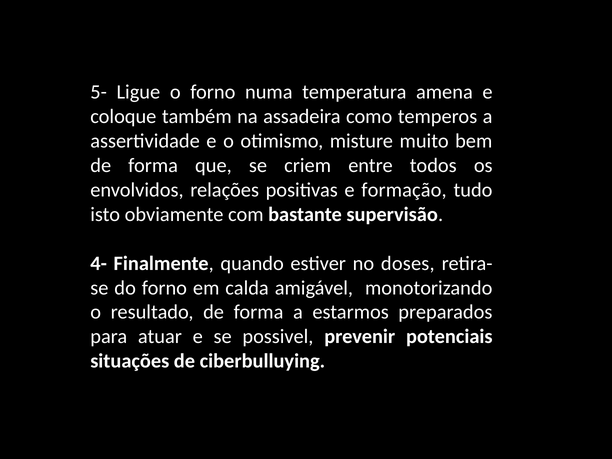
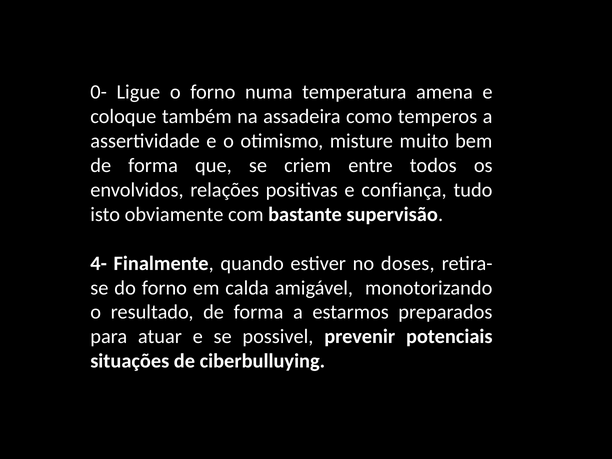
5-: 5- -> 0-
formação: formação -> confiança
